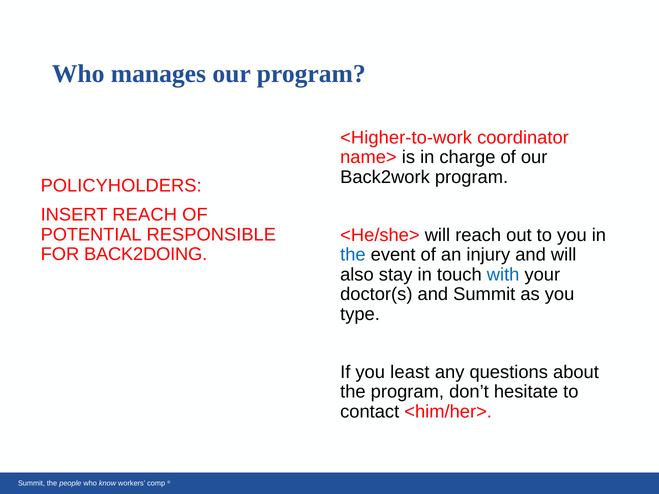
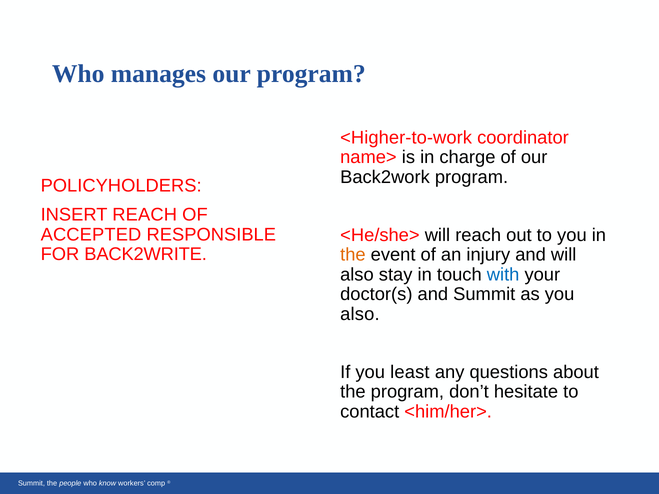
POTENTIAL: POTENTIAL -> ACCEPTED
BACK2DOING: BACK2DOING -> BACK2WRITE
the at (353, 255) colour: blue -> orange
type at (360, 314): type -> also
